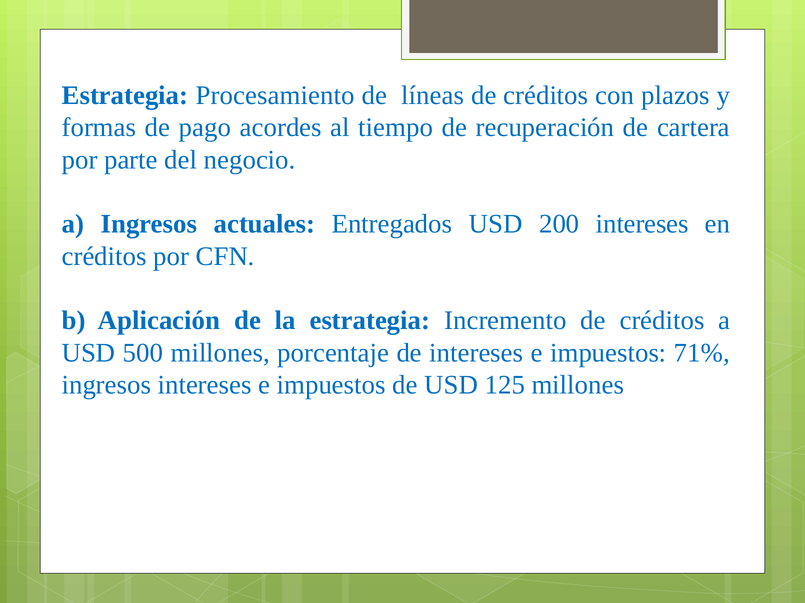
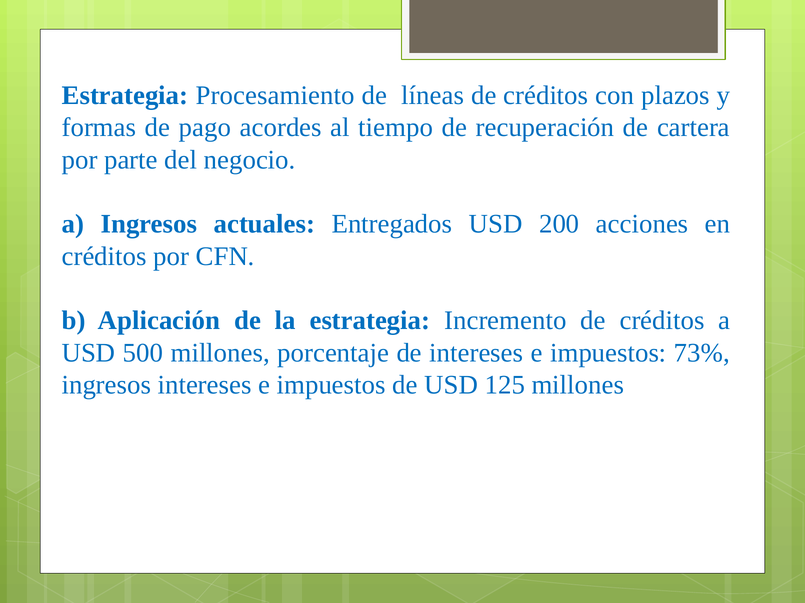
200 intereses: intereses -> acciones
71%: 71% -> 73%
